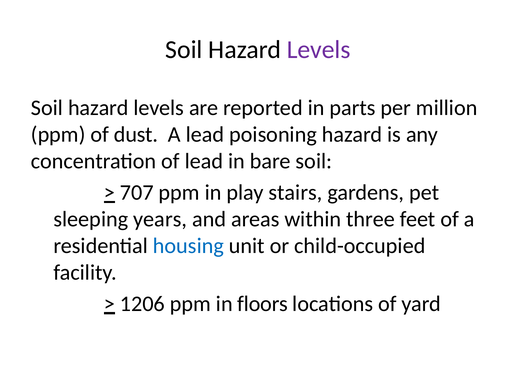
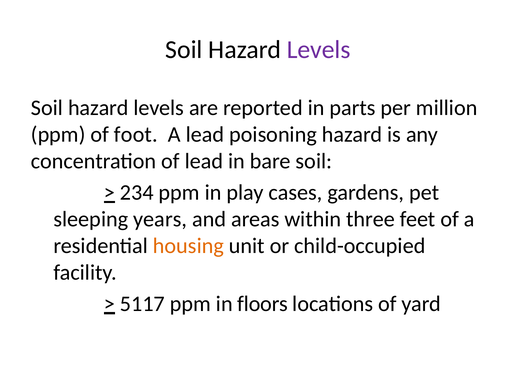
dust: dust -> foot
707: 707 -> 234
stairs: stairs -> cases
housing colour: blue -> orange
1206: 1206 -> 5117
